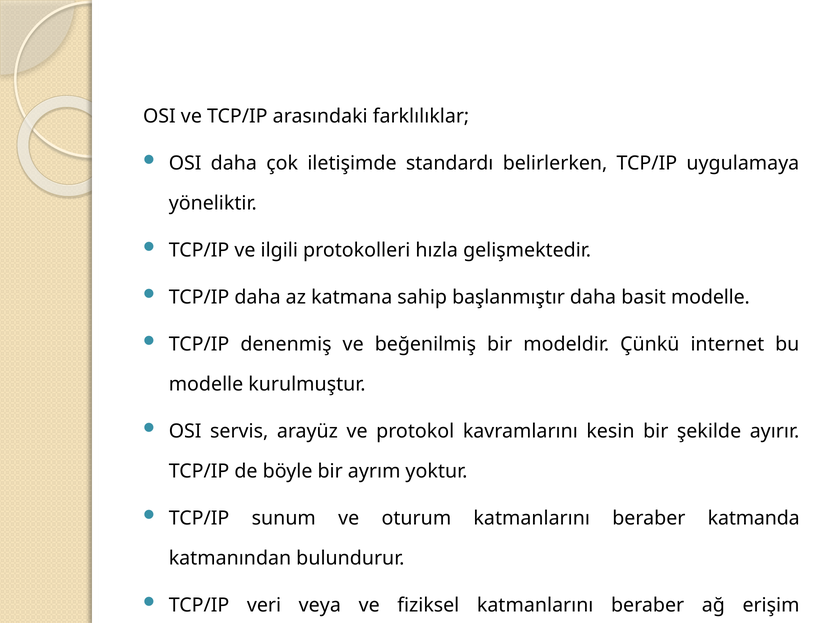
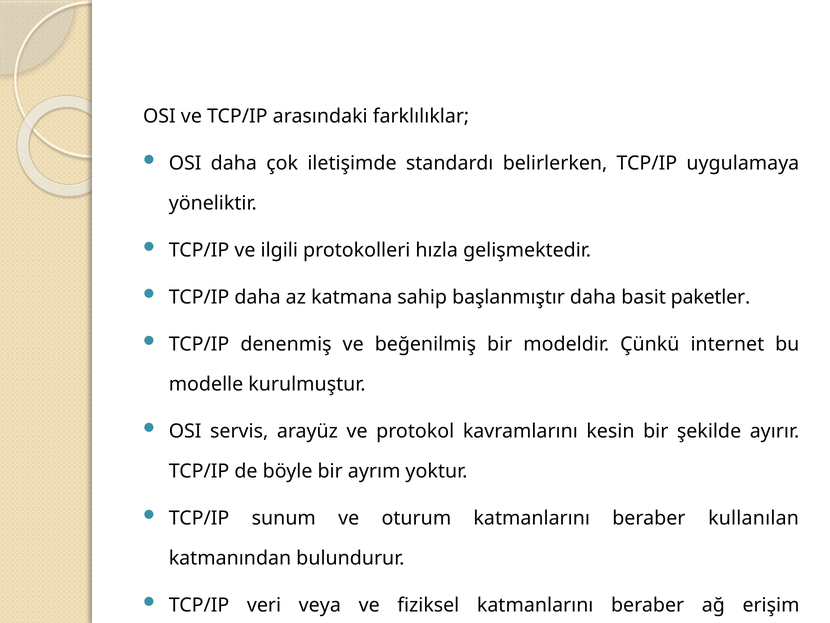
basit modelle: modelle -> paketler
katmanda: katmanda -> kullanılan
